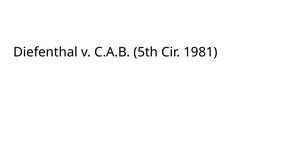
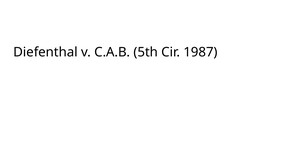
1981: 1981 -> 1987
